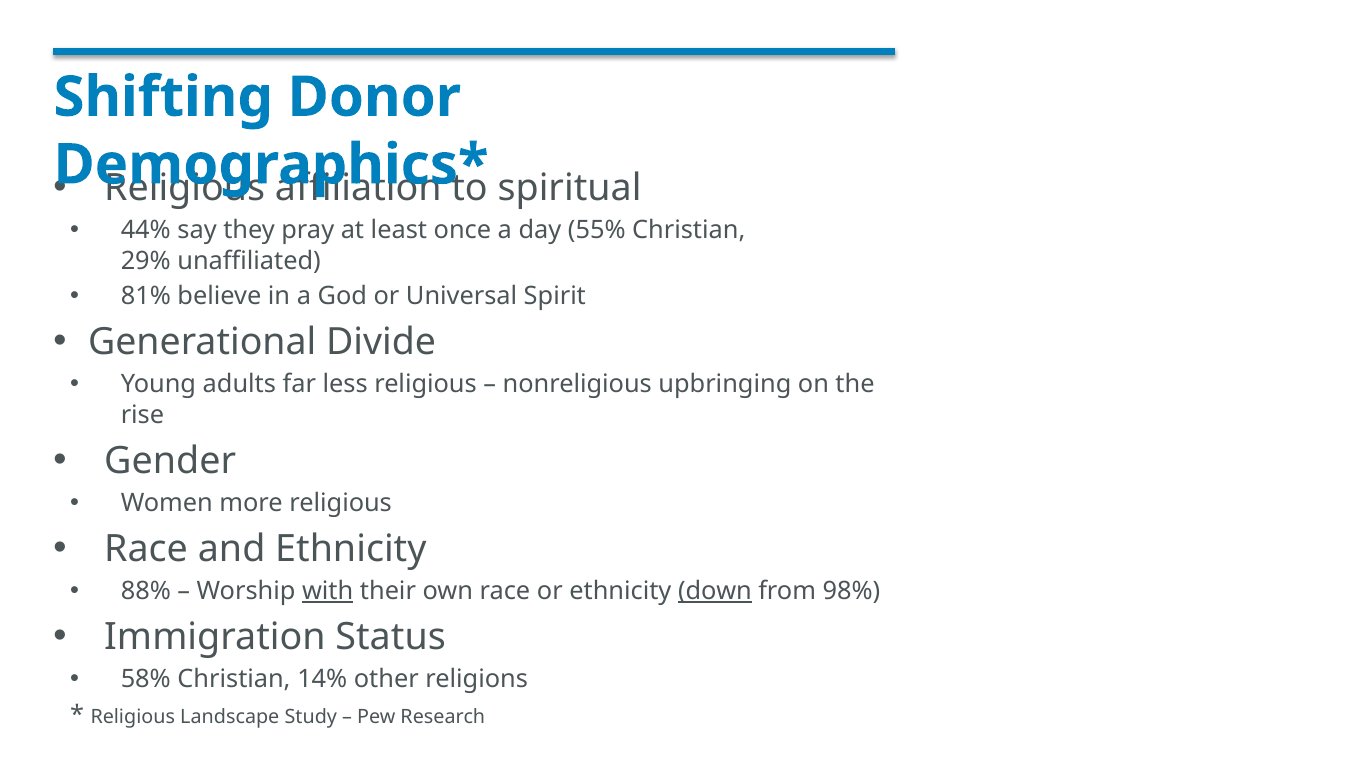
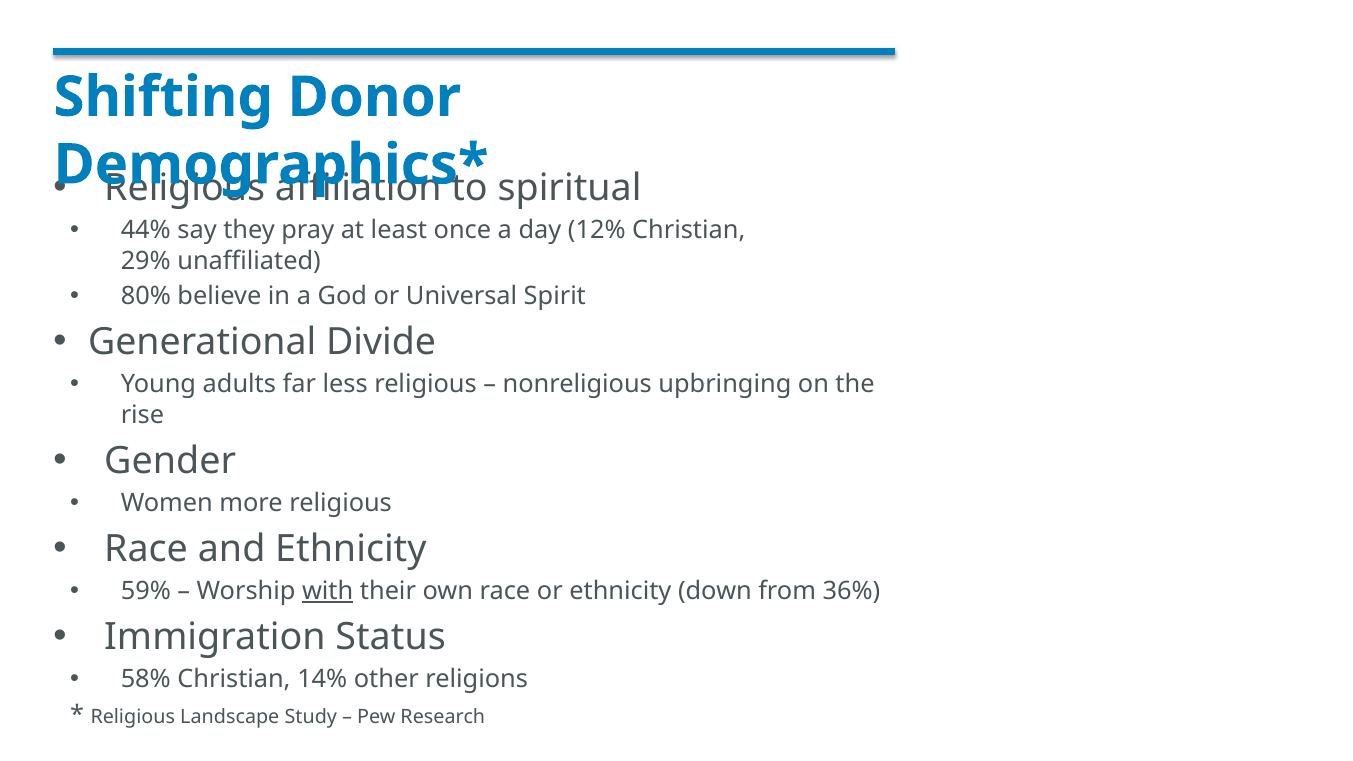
55%: 55% -> 12%
81%: 81% -> 80%
88%: 88% -> 59%
down underline: present -> none
98%: 98% -> 36%
